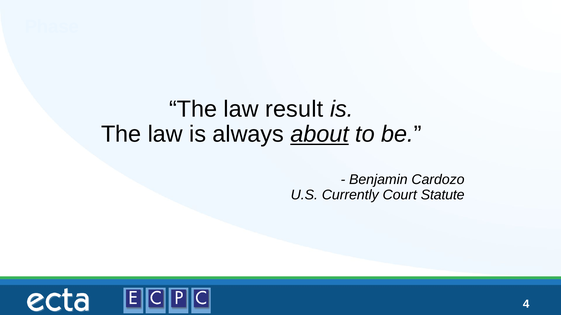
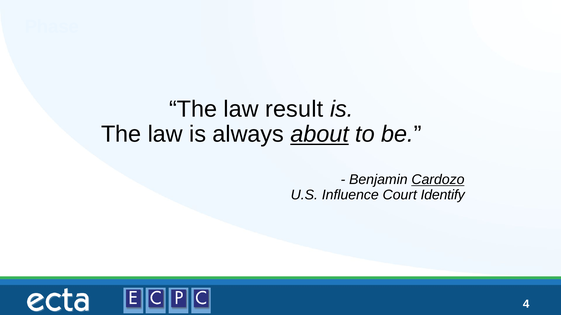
Cardozo underline: none -> present
Currently: Currently -> Influence
Statute: Statute -> Identify
